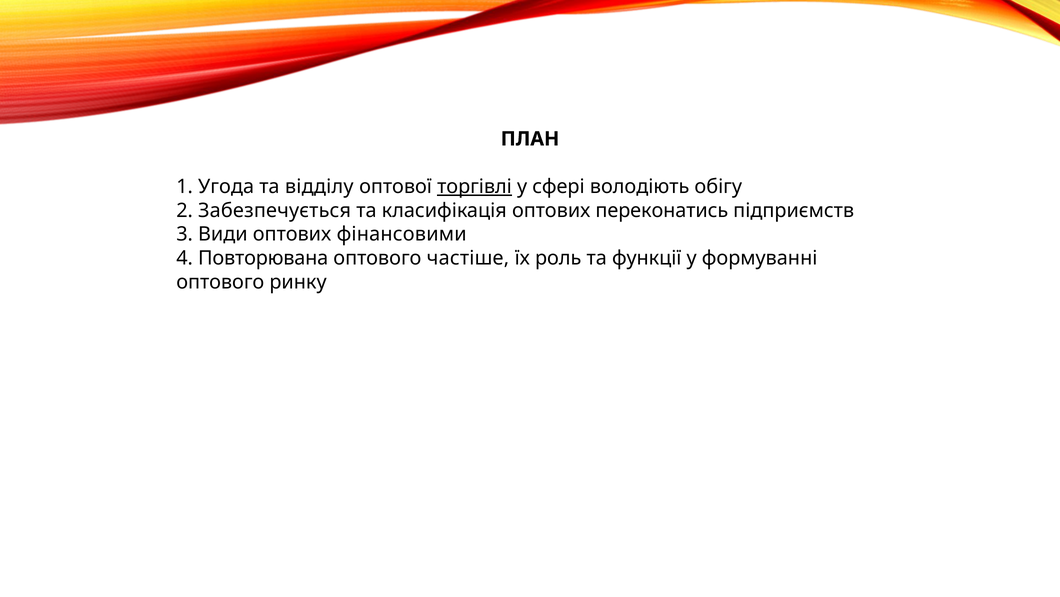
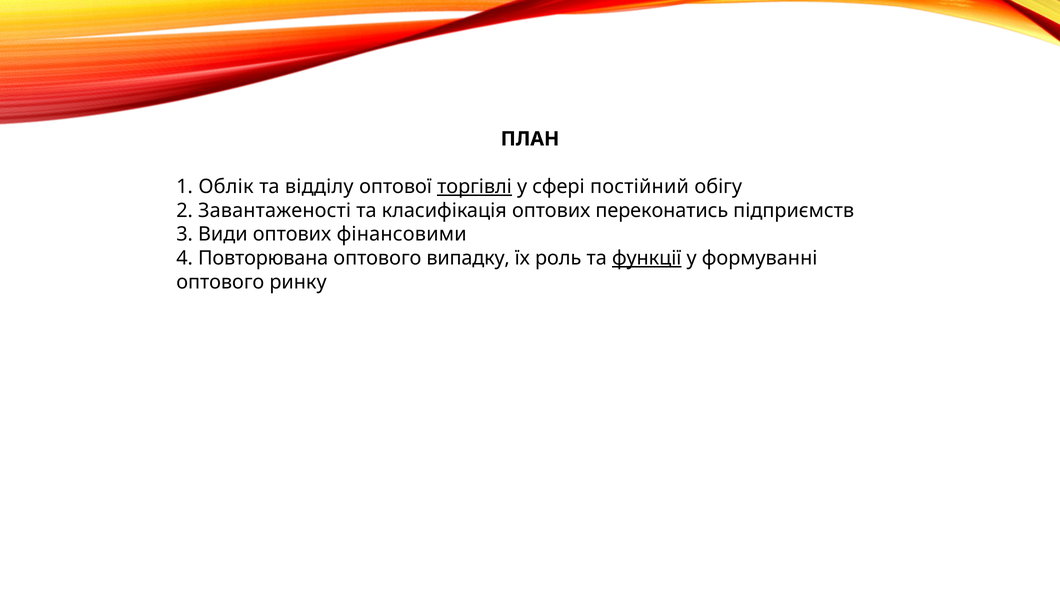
Угода: Угода -> Облік
володіють: володіють -> постійний
Забезпечується: Забезпечується -> Завантаженості
частіше: частіше -> випадку
функції underline: none -> present
